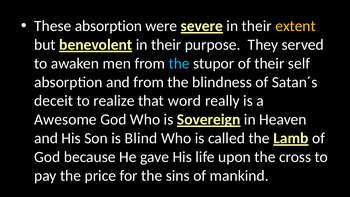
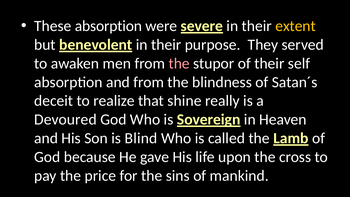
the at (179, 63) colour: light blue -> pink
word: word -> shine
Awesome: Awesome -> Devoured
